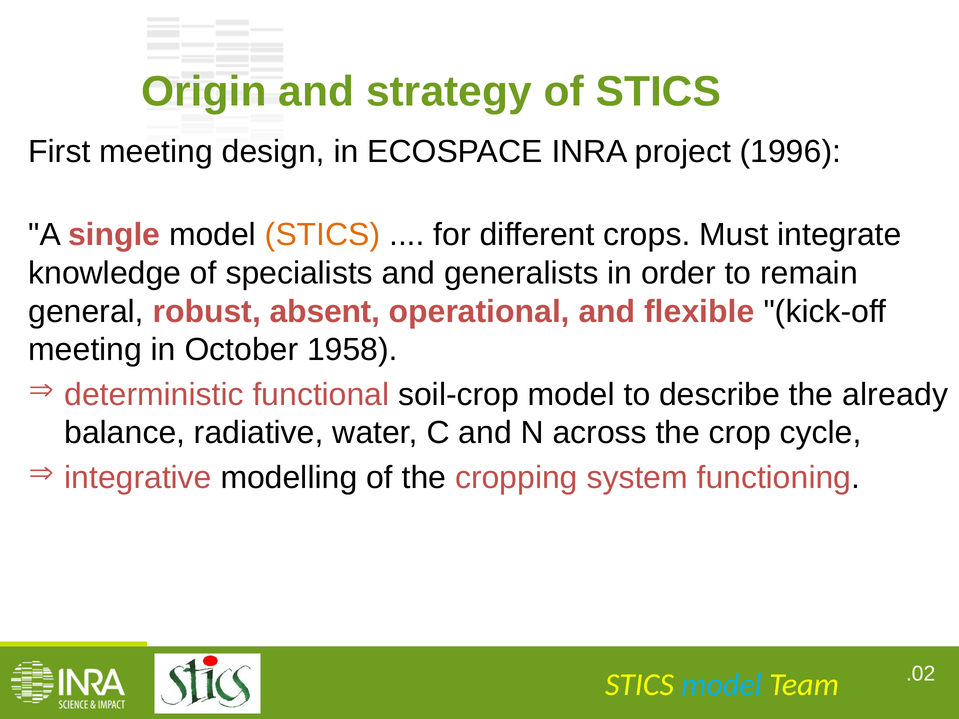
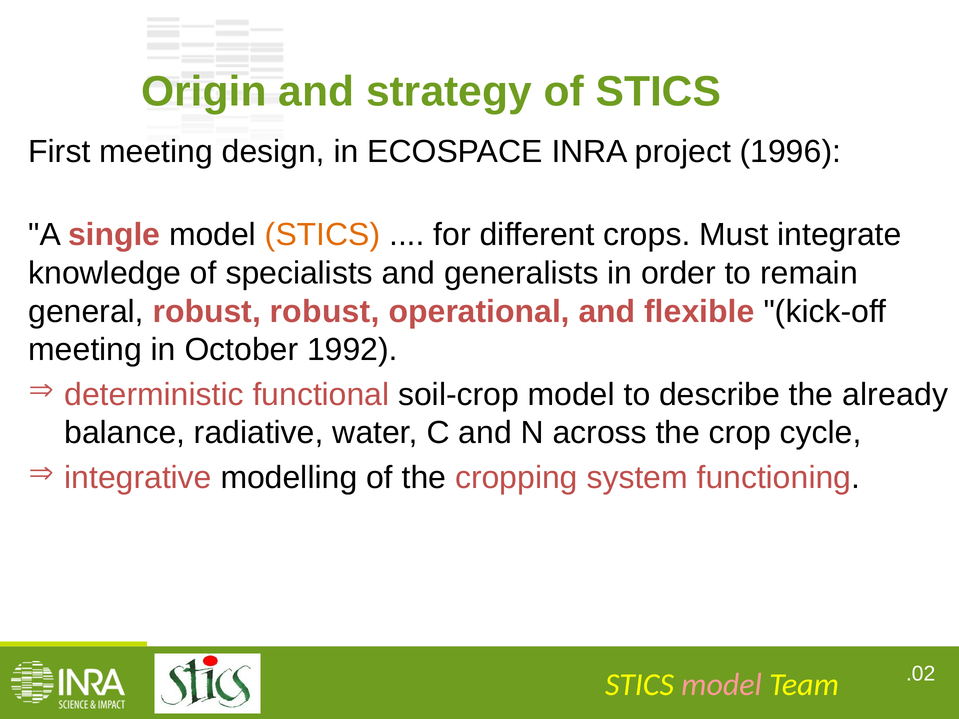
robust absent: absent -> robust
1958: 1958 -> 1992
model at (722, 685) colour: light blue -> pink
